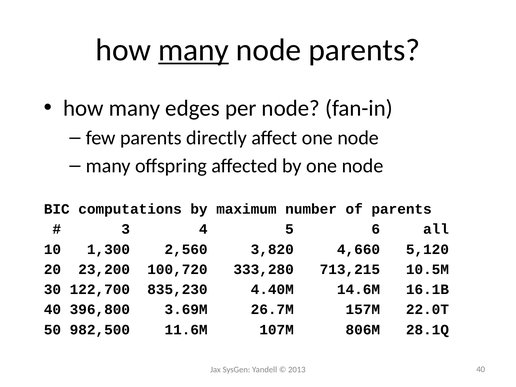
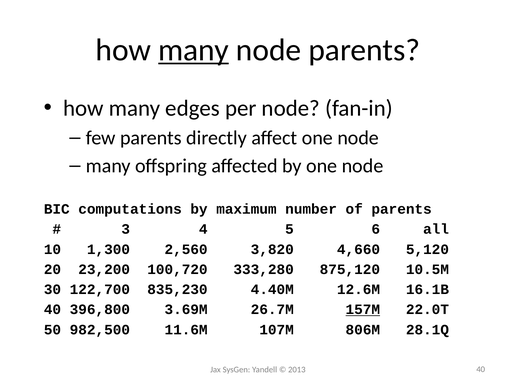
713,215: 713,215 -> 875,120
14.6M: 14.6M -> 12.6M
157M underline: none -> present
